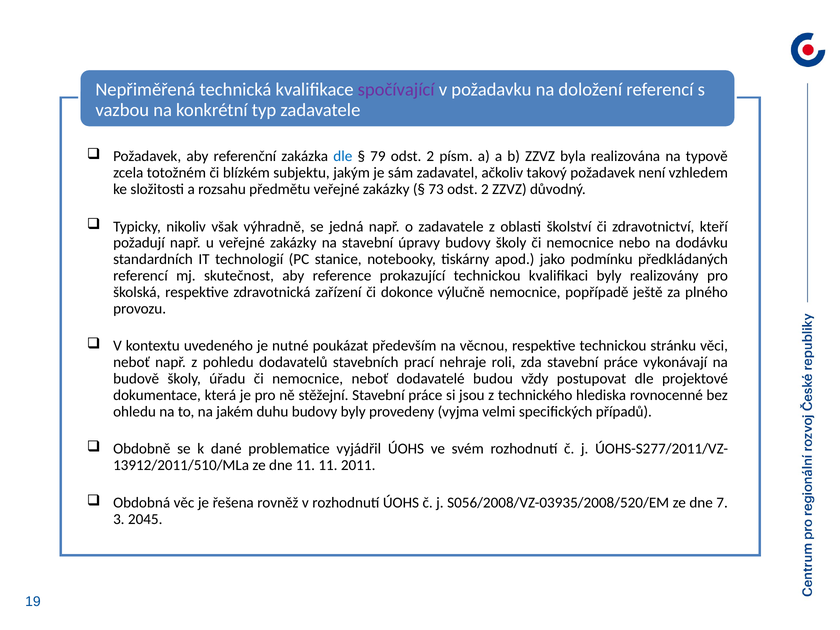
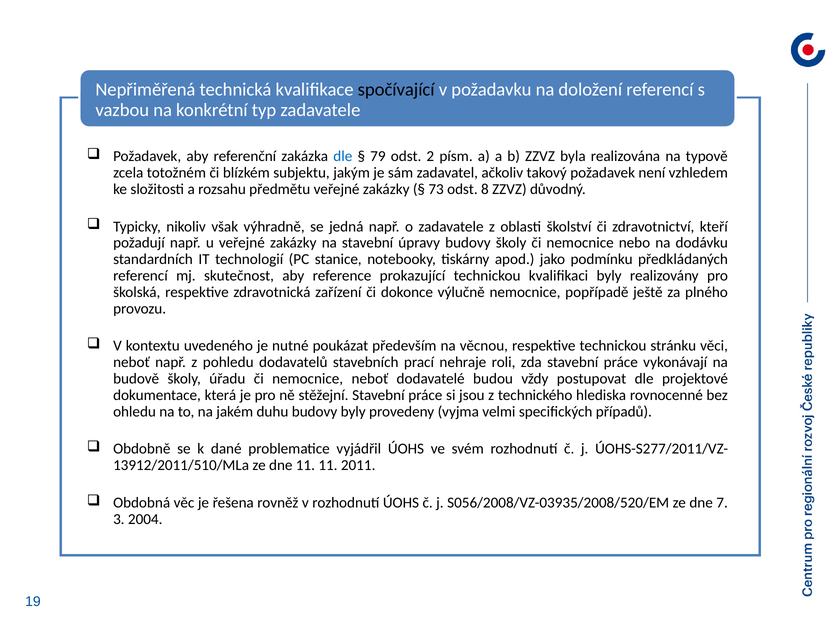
spočívající colour: purple -> black
73 odst 2: 2 -> 8
2045: 2045 -> 2004
